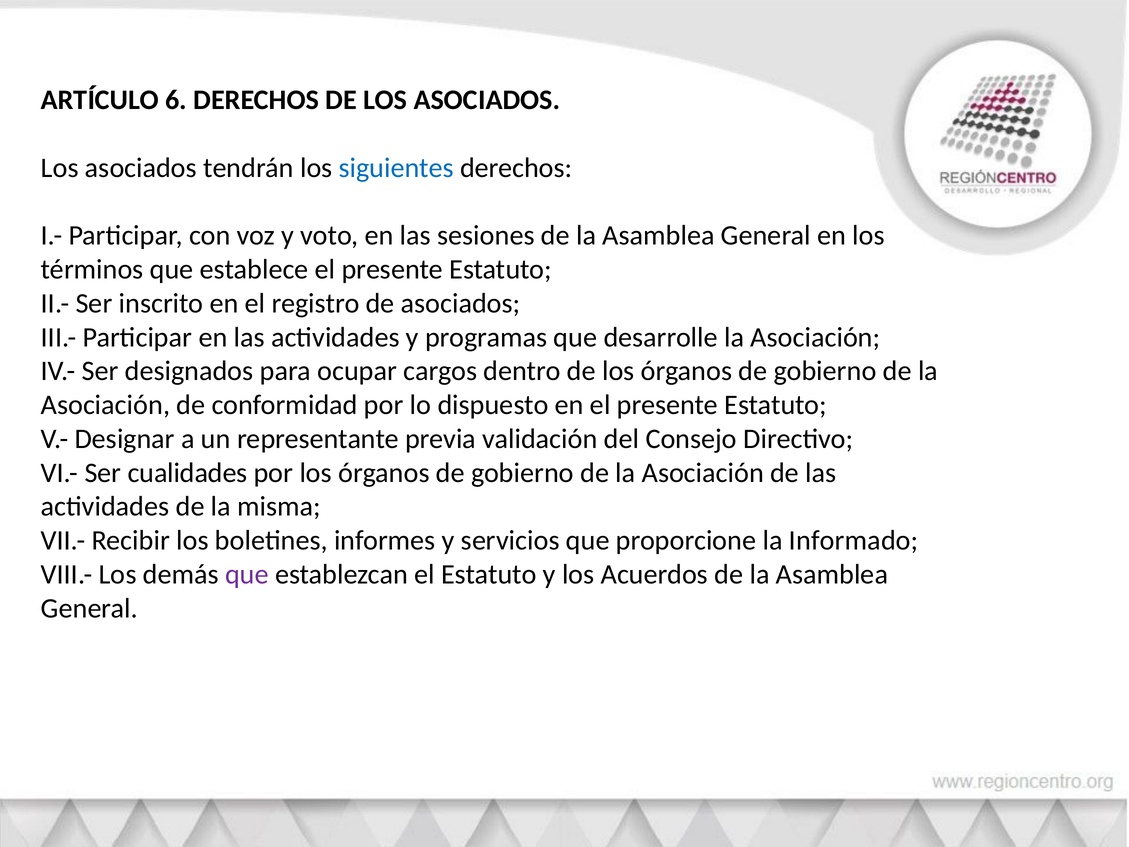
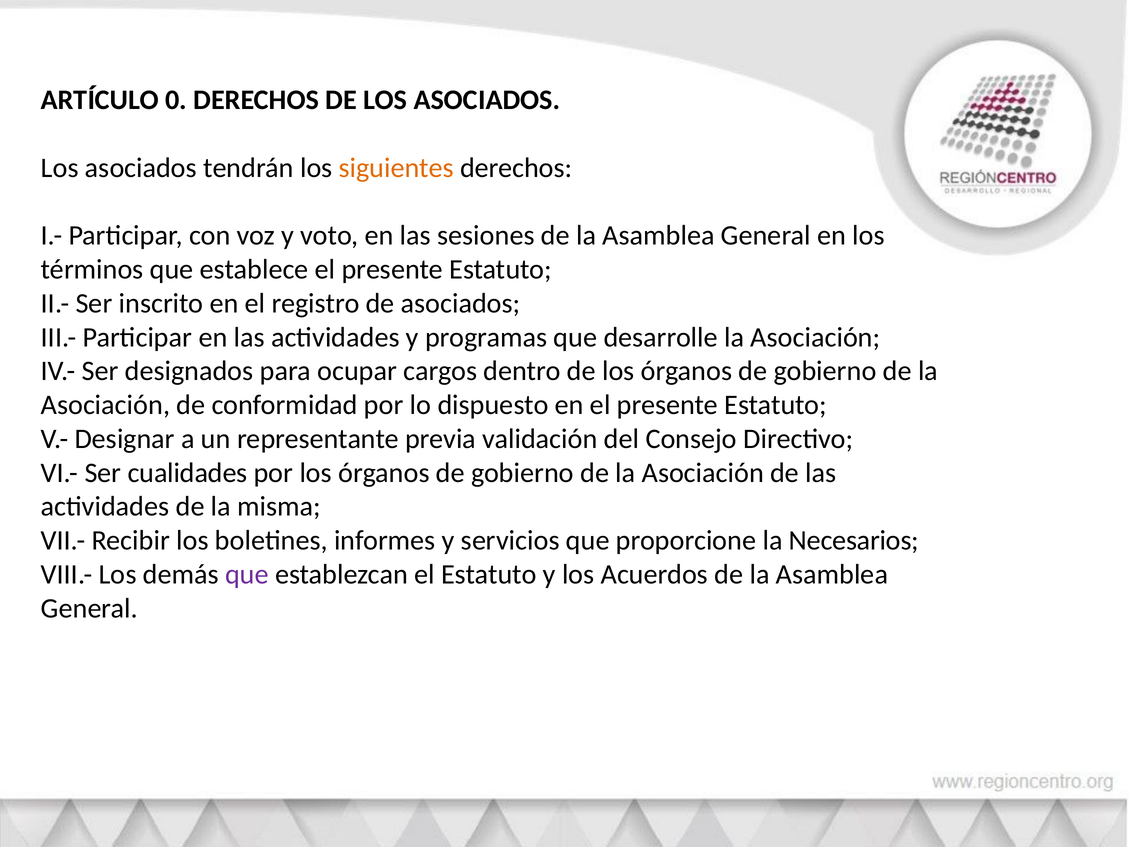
6: 6 -> 0
siguientes colour: blue -> orange
Informado: Informado -> Necesarios
